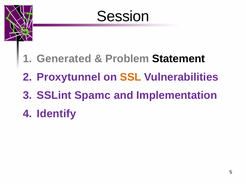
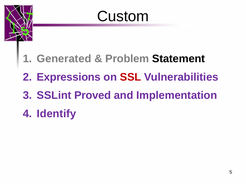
Session: Session -> Custom
Proxytunnel: Proxytunnel -> Expressions
SSL colour: orange -> red
Spamc: Spamc -> Proved
